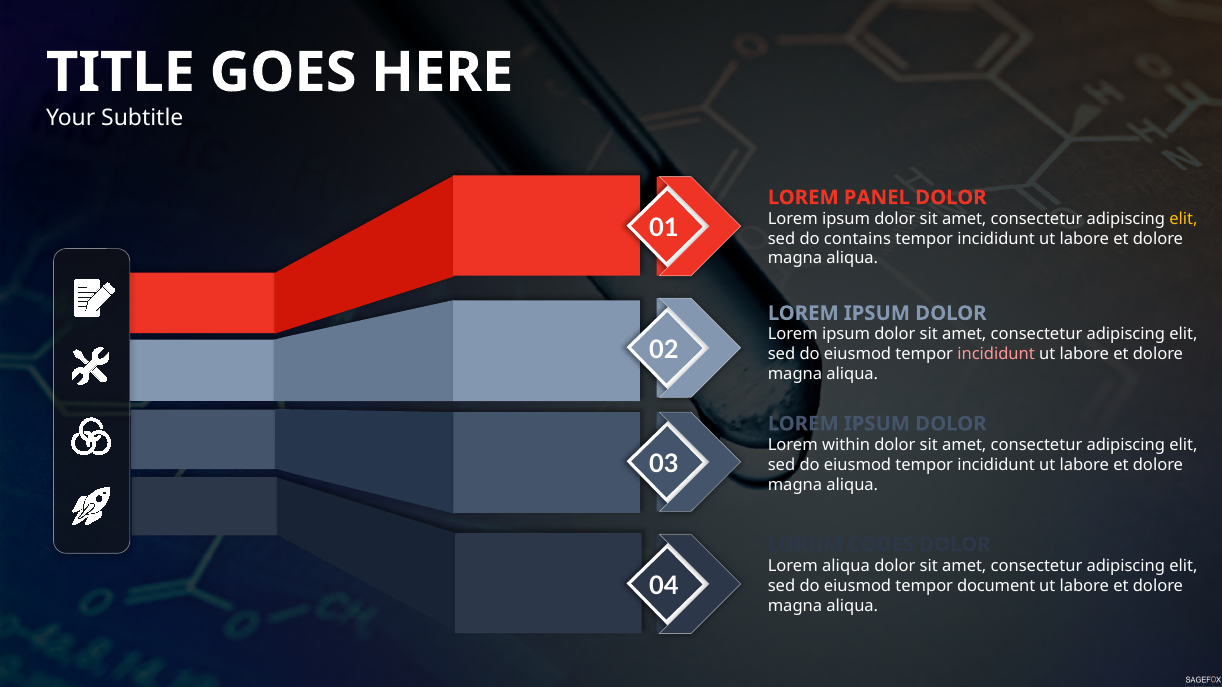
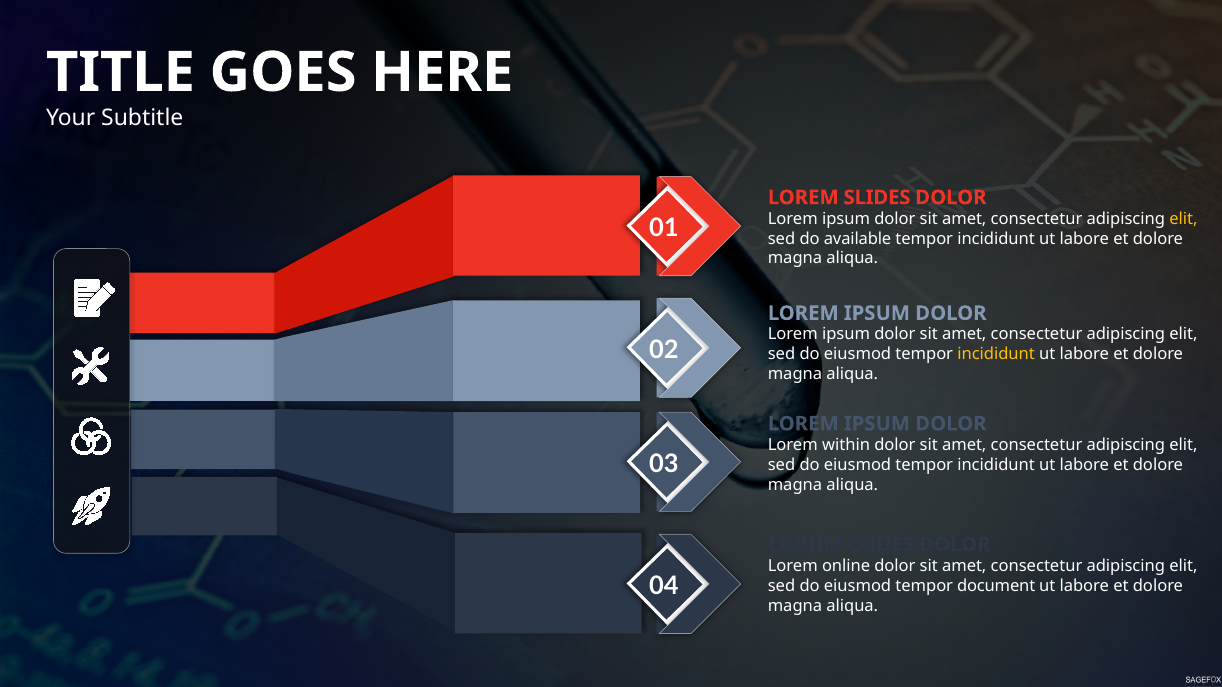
PANEL: PANEL -> SLIDES
contains: contains -> available
incididunt at (996, 355) colour: pink -> yellow
Lorem aliqua: aliqua -> online
